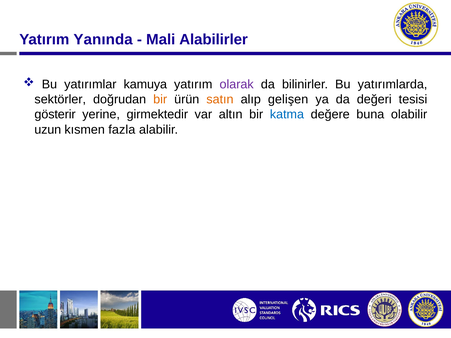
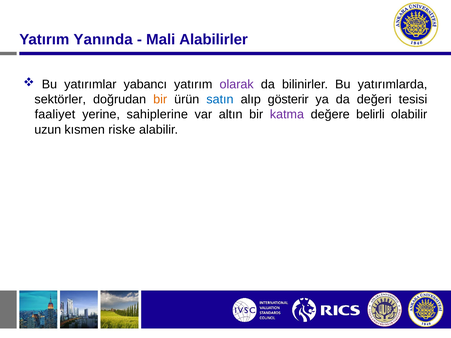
kamuya: kamuya -> yabancı
satın colour: orange -> blue
gelişen: gelişen -> gösterir
gösterir: gösterir -> faaliyet
girmektedir: girmektedir -> sahiplerine
katma colour: blue -> purple
buna: buna -> belirli
fazla: fazla -> riske
